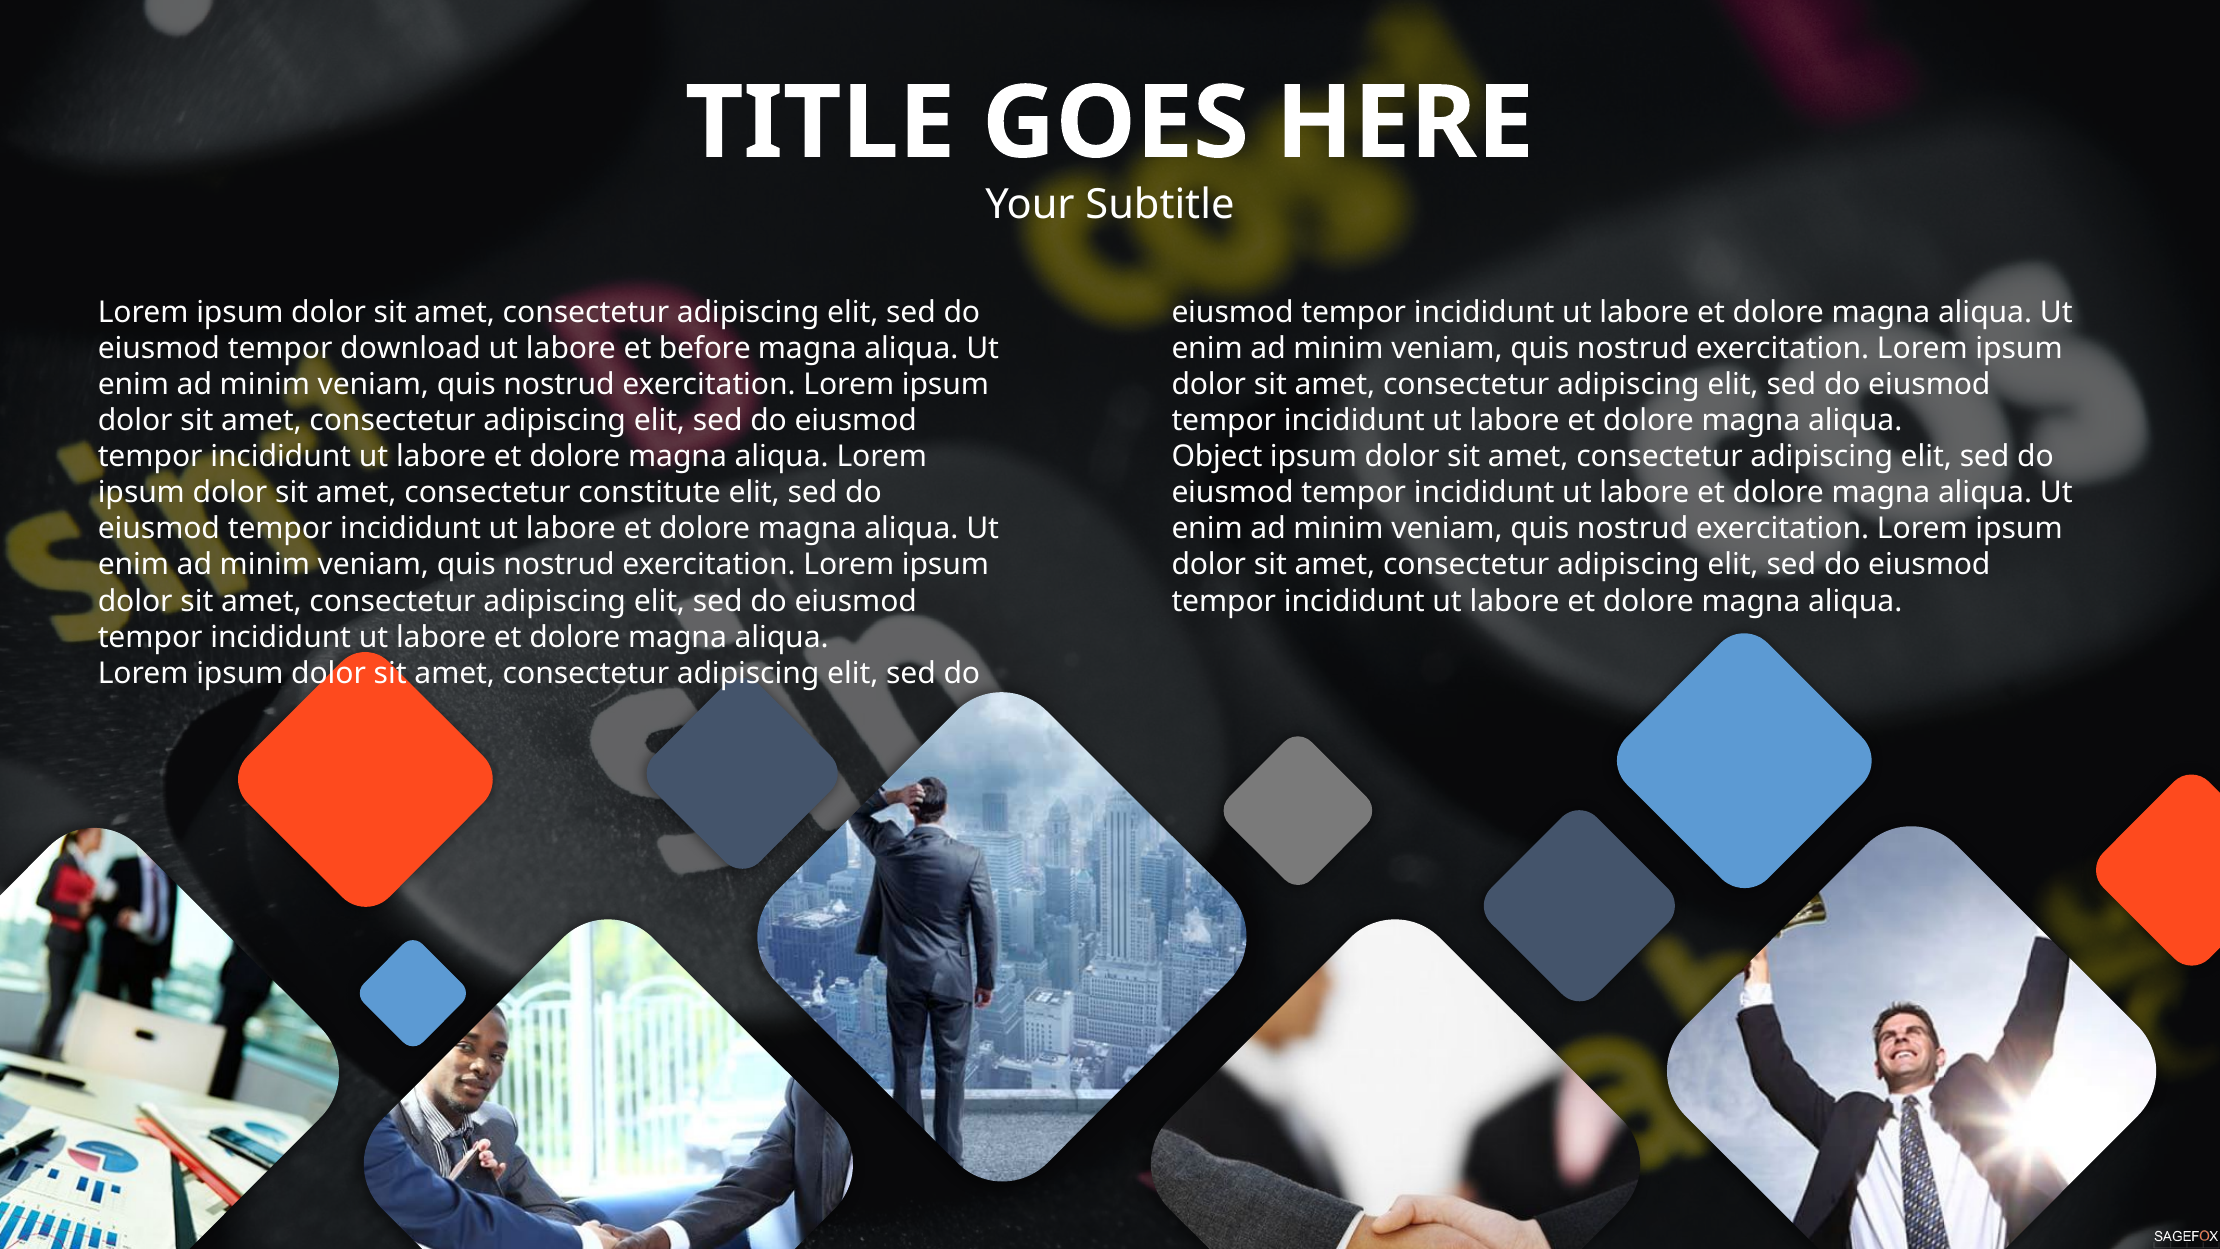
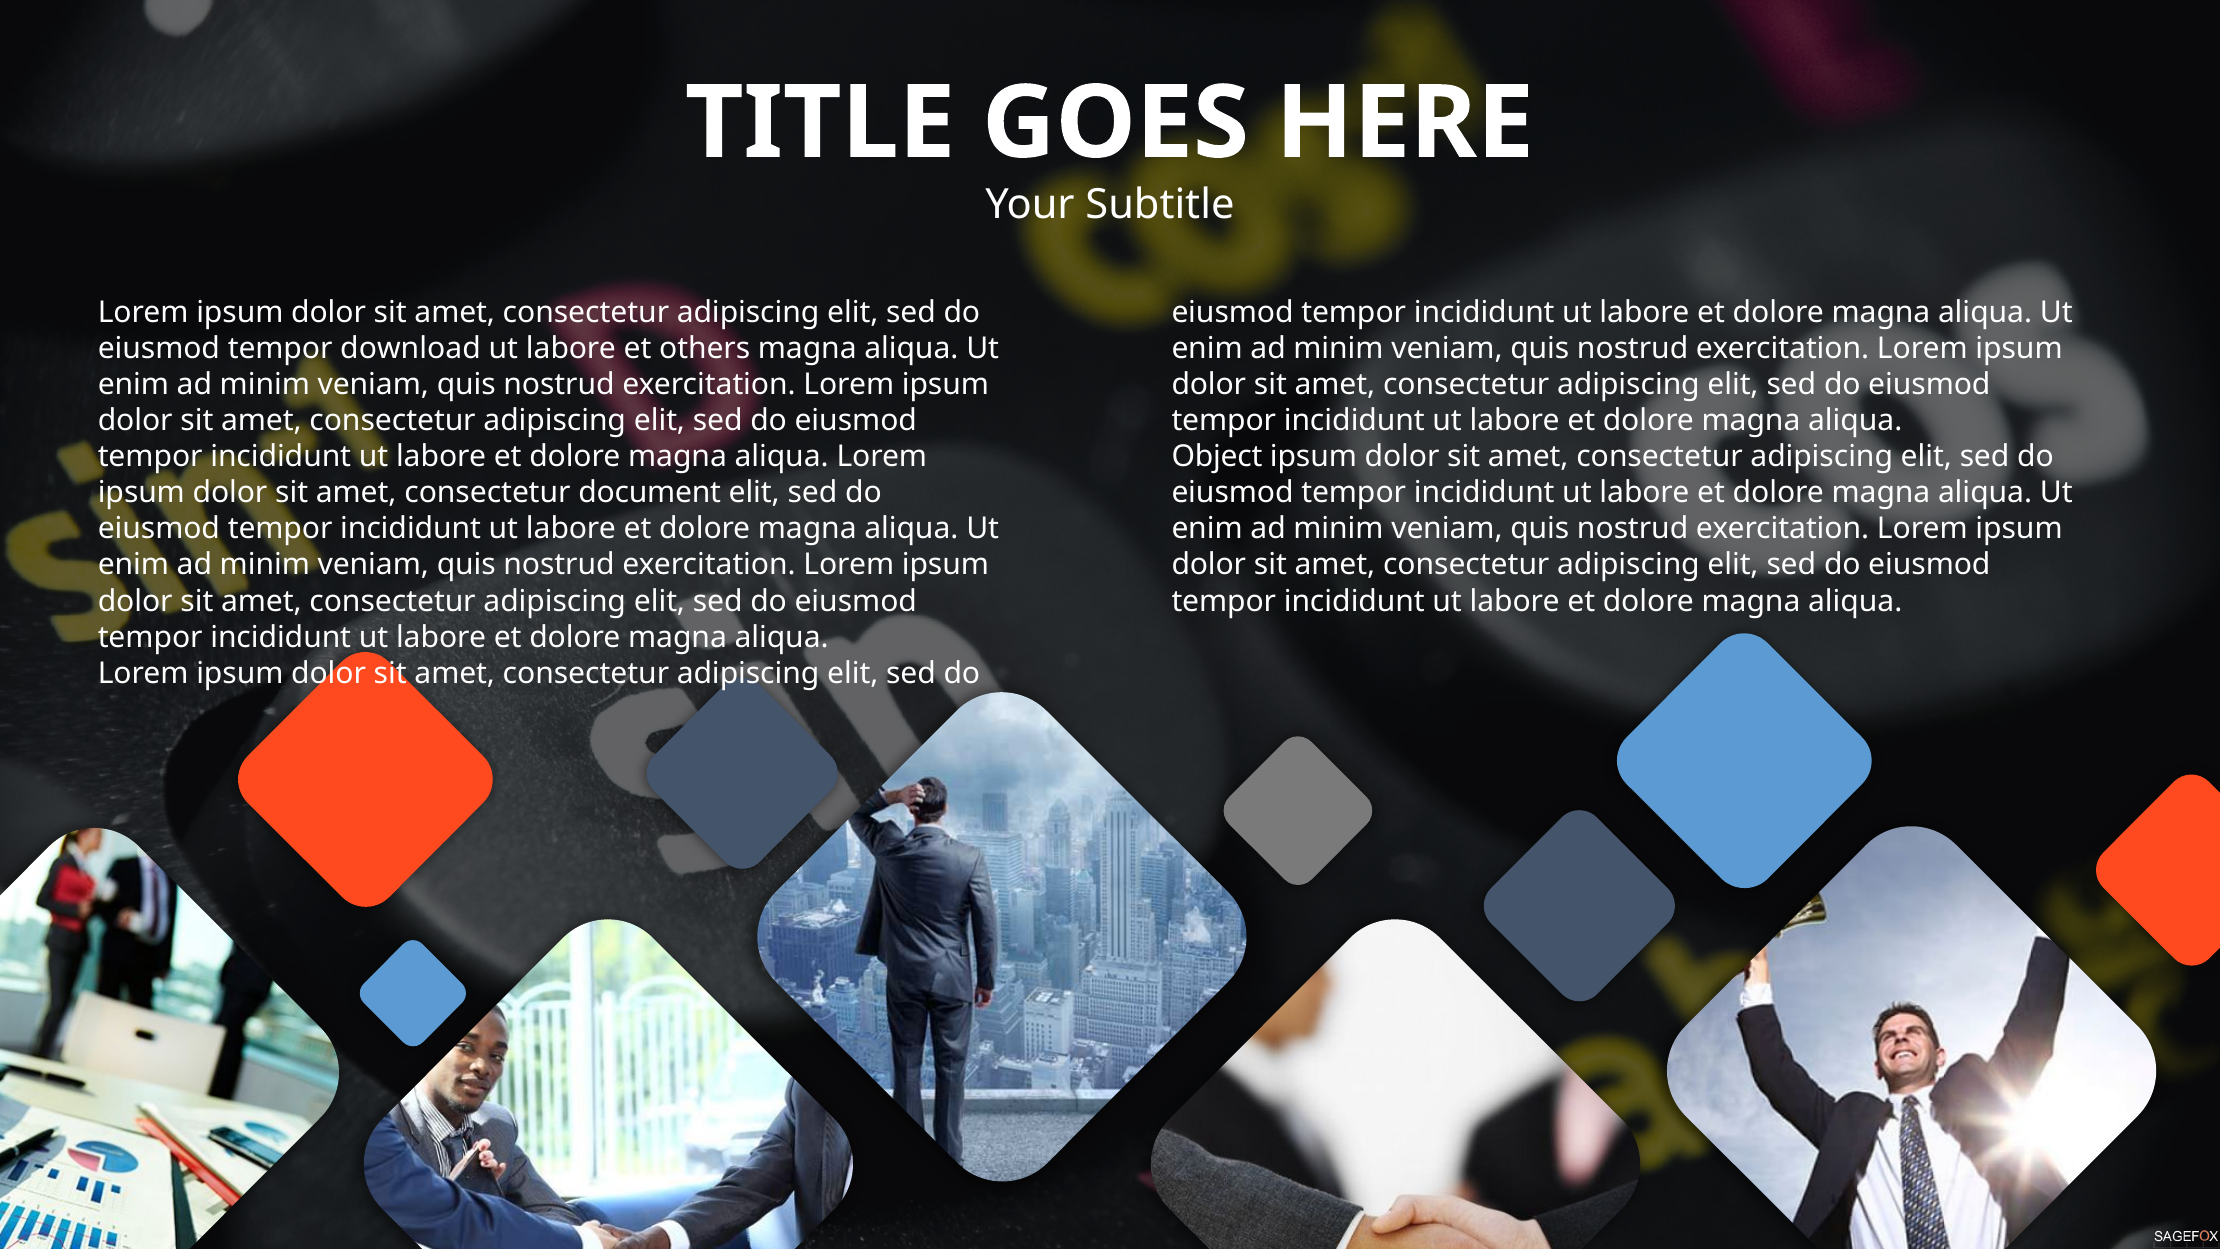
before: before -> others
constitute: constitute -> document
